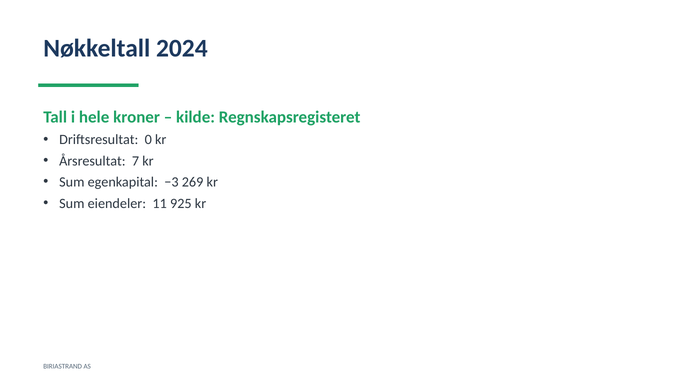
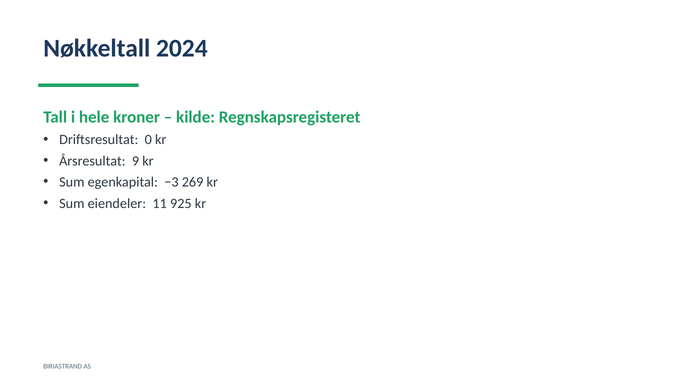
7: 7 -> 9
